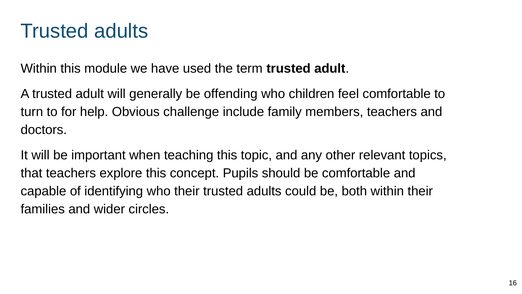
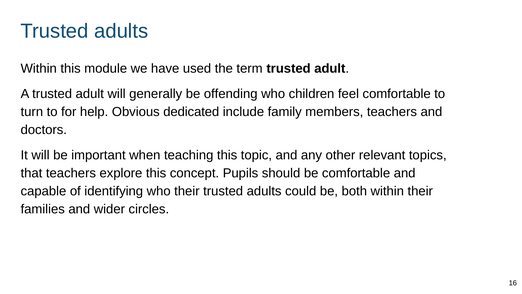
challenge: challenge -> dedicated
